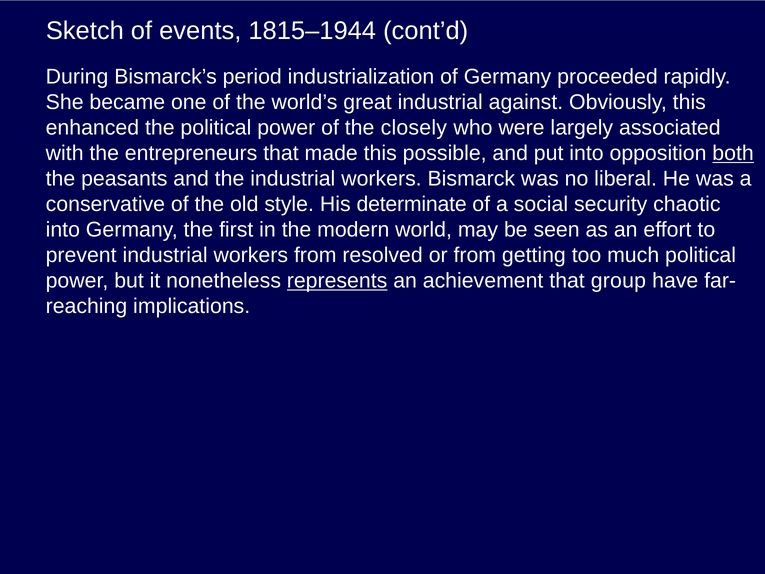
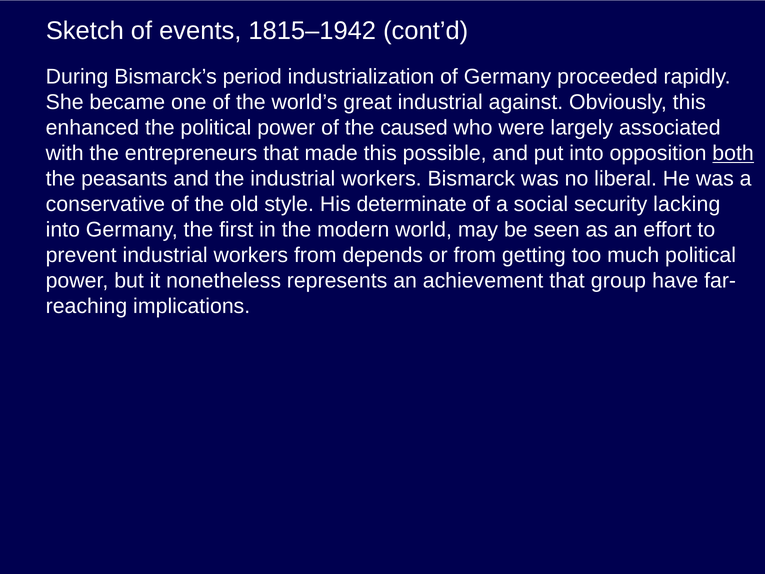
1815–1944: 1815–1944 -> 1815–1942
closely: closely -> caused
chaotic: chaotic -> lacking
resolved: resolved -> depends
represents underline: present -> none
